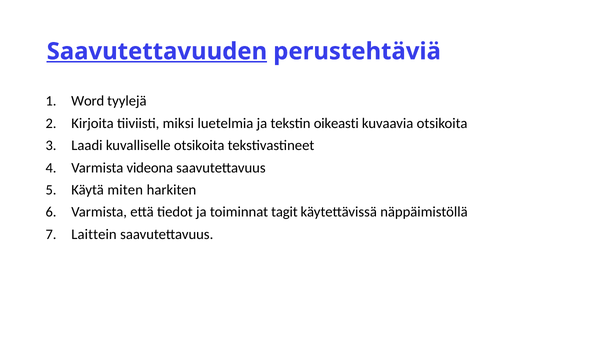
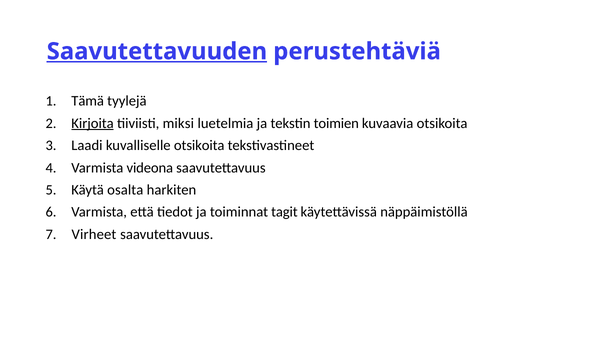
Word: Word -> Tämä
Kirjoita underline: none -> present
oikeasti: oikeasti -> toimien
miten: miten -> osalta
Laittein: Laittein -> Virheet
